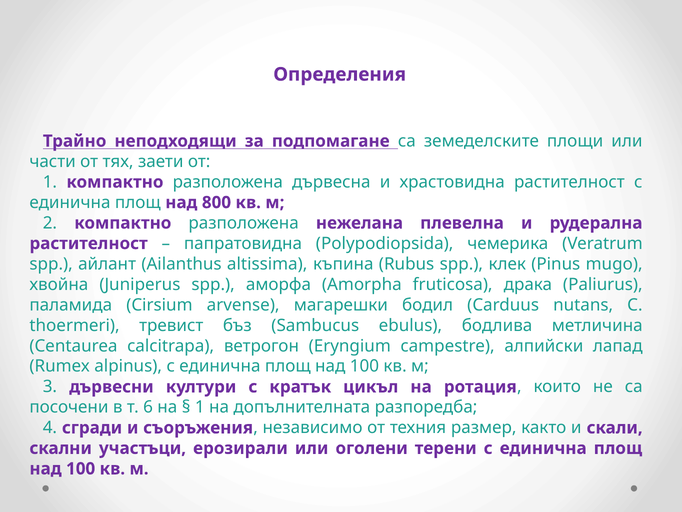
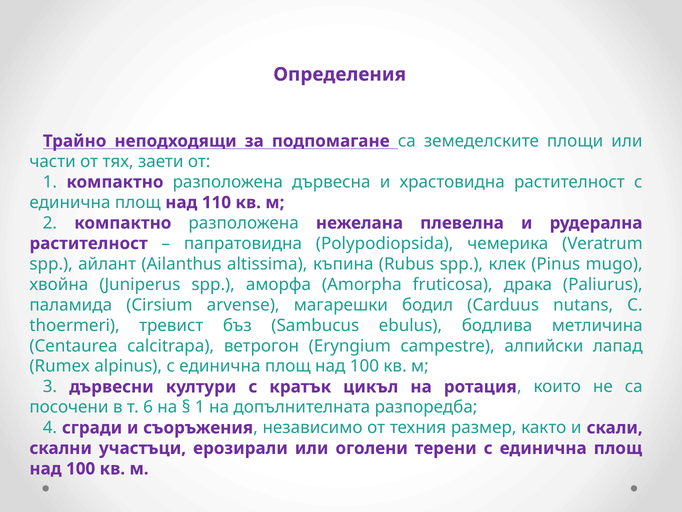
800: 800 -> 110
